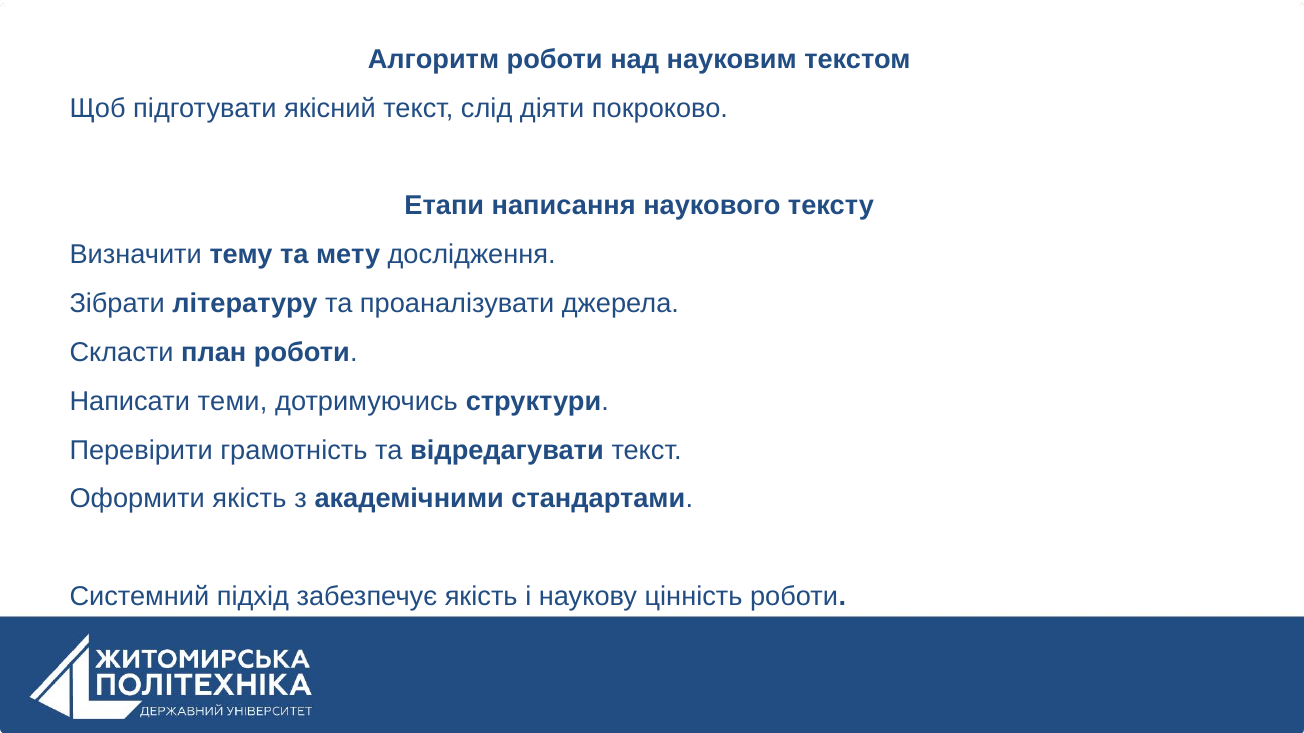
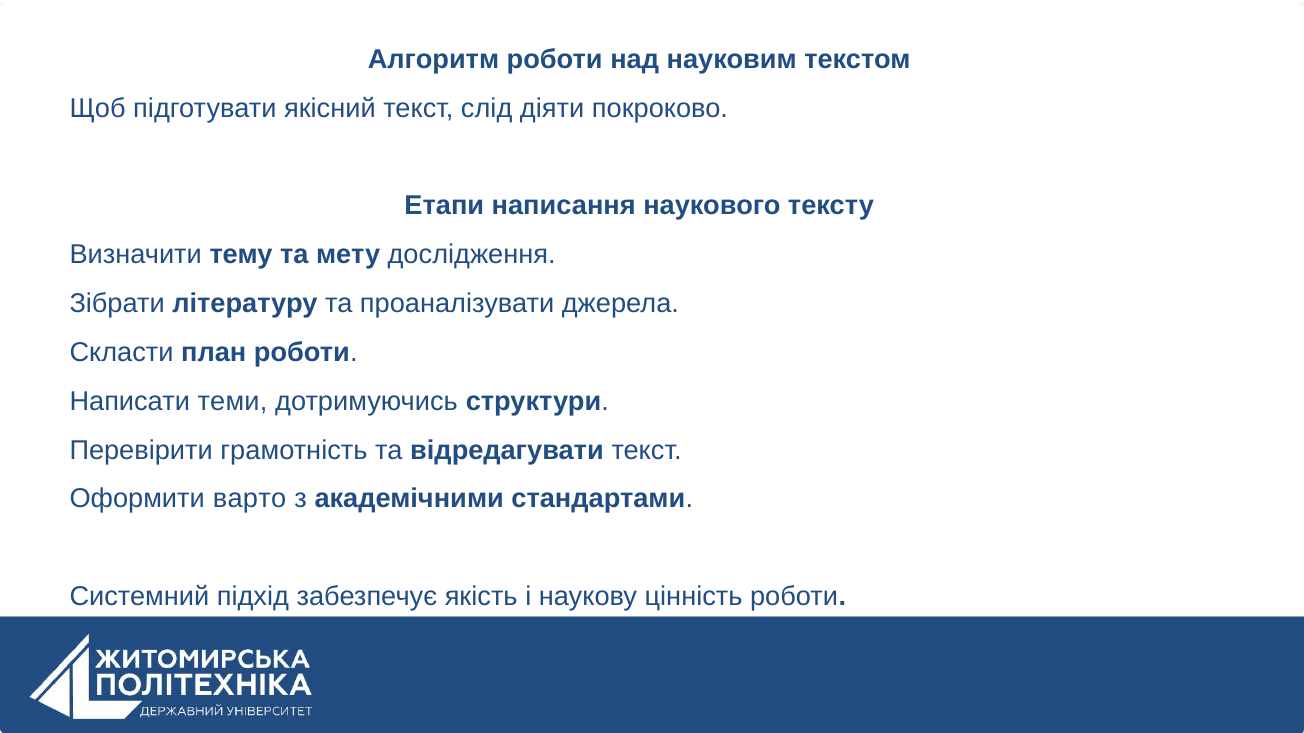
Оформити якість: якість -> варто
